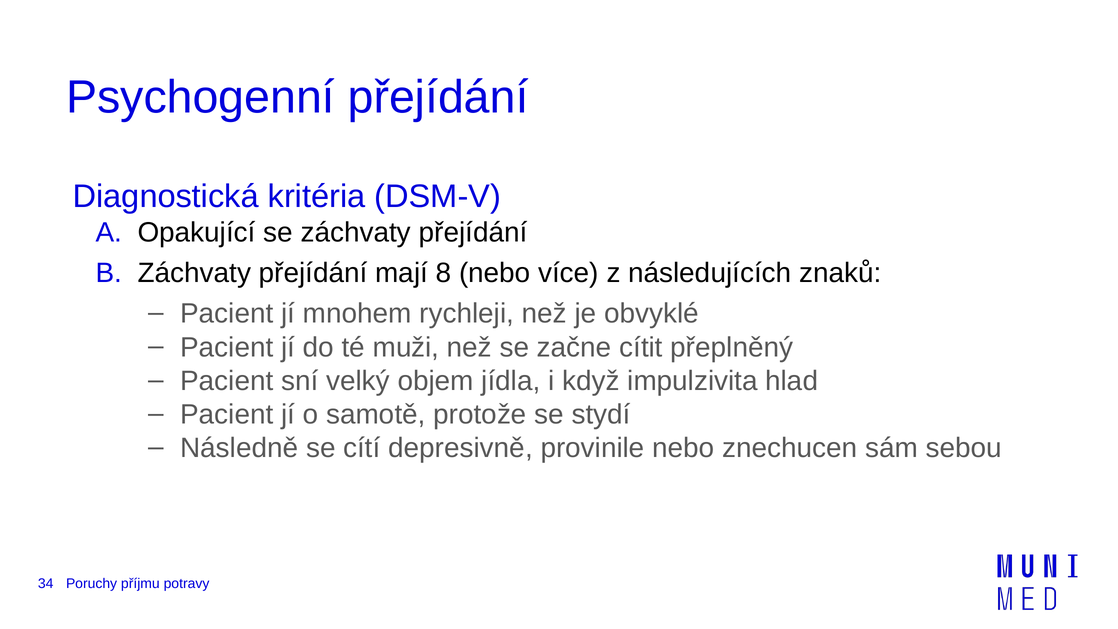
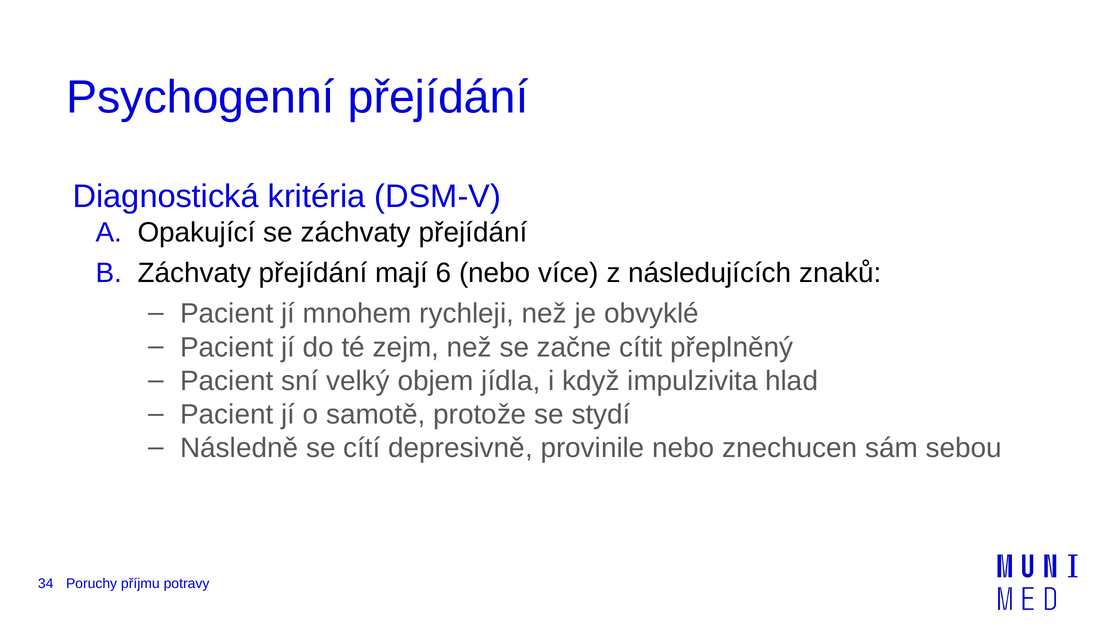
8: 8 -> 6
muži: muži -> zejm
